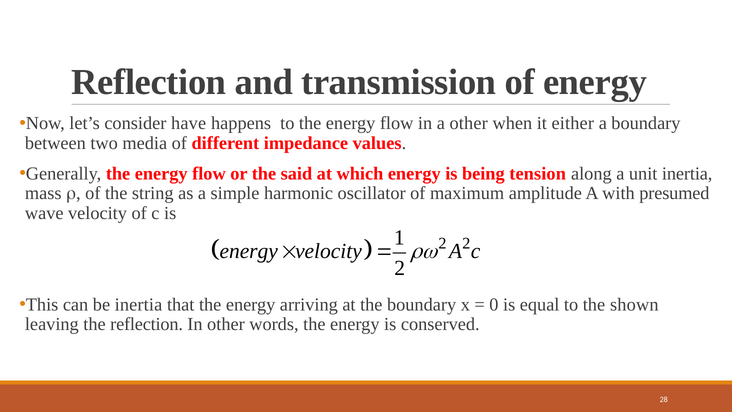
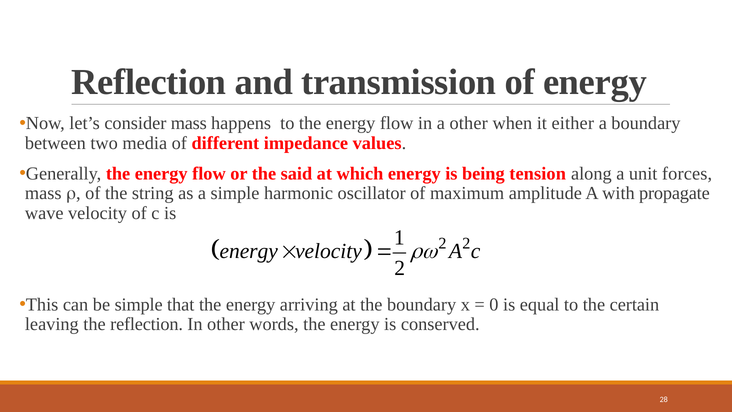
consider have: have -> mass
unit inertia: inertia -> forces
presumed: presumed -> propagate
be inertia: inertia -> simple
shown: shown -> certain
